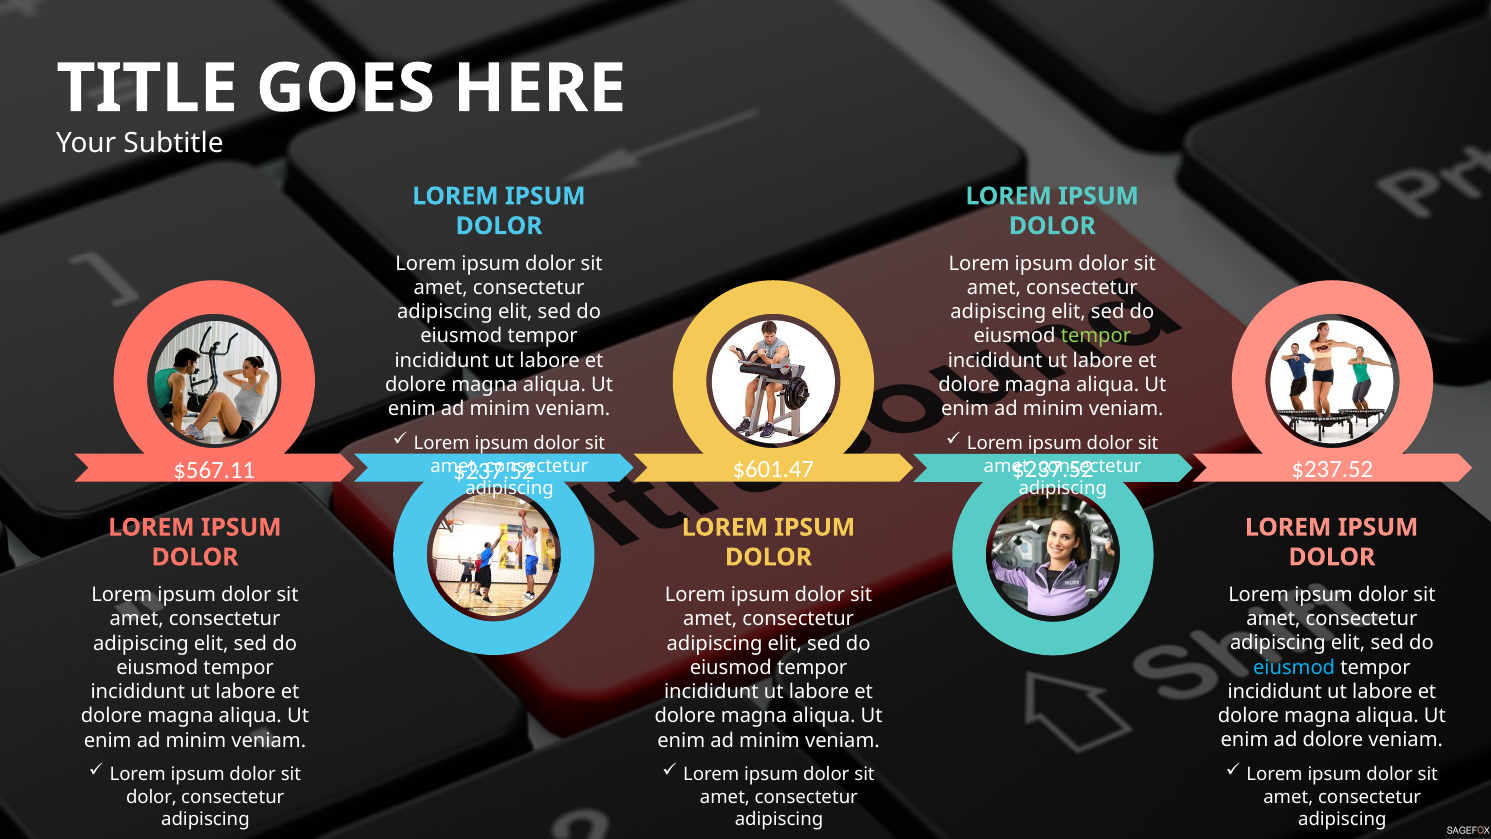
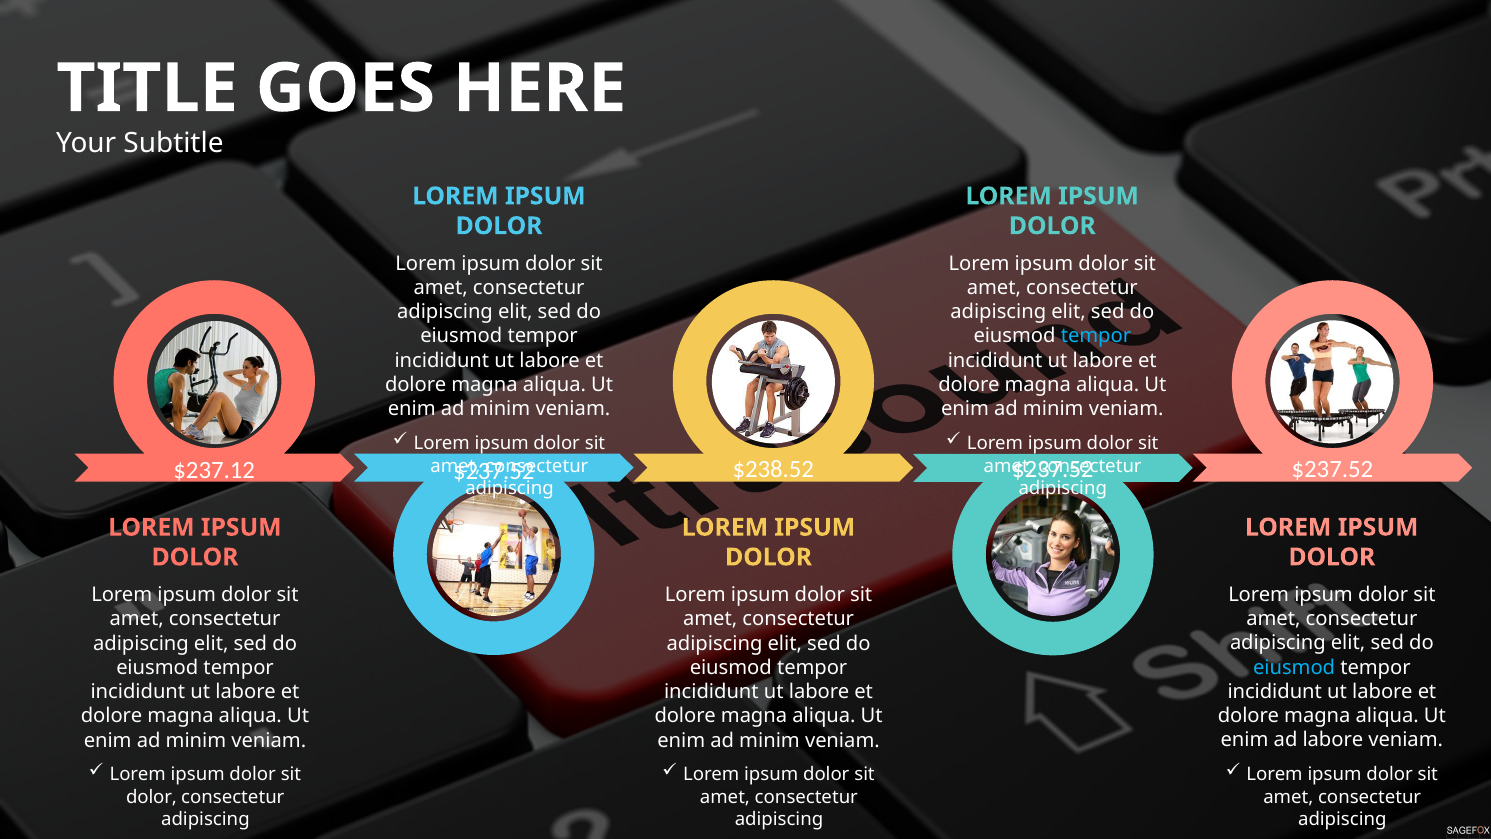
tempor at (1096, 336) colour: light green -> light blue
$567.11: $567.11 -> $237.12
$601.47: $601.47 -> $238.52
ad dolore: dolore -> labore
